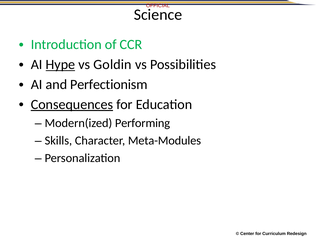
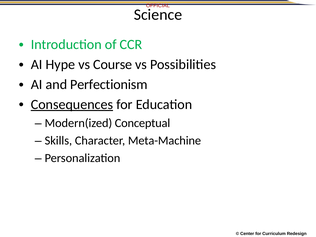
Hype underline: present -> none
Goldin: Goldin -> Course
Performing: Performing -> Conceptual
Meta-Modules: Meta-Modules -> Meta-Machine
